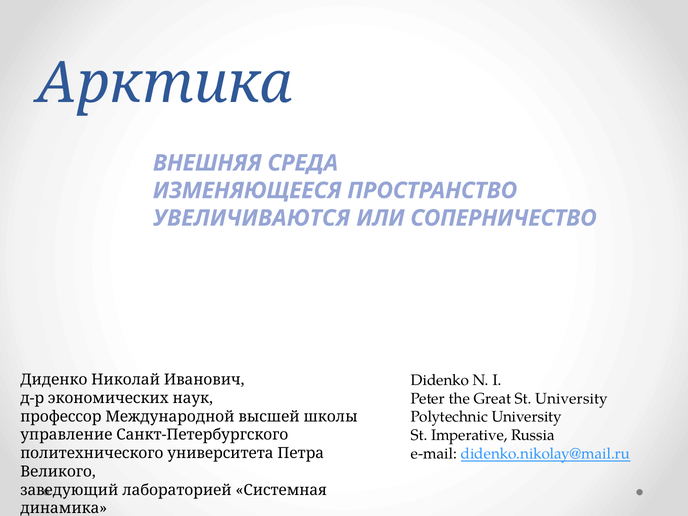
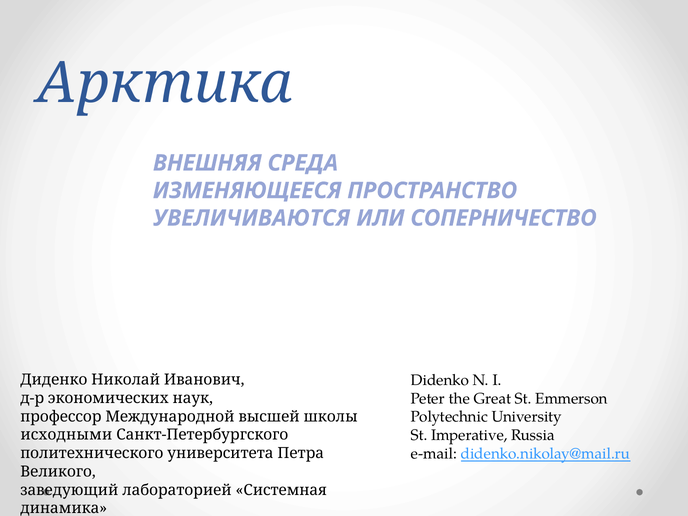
St University: University -> Emmerson
управление: управление -> исходными
